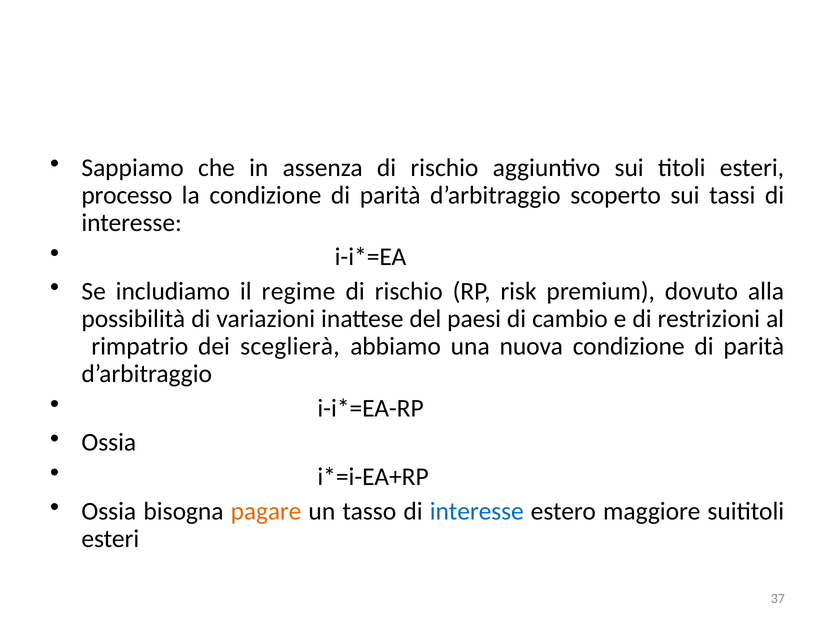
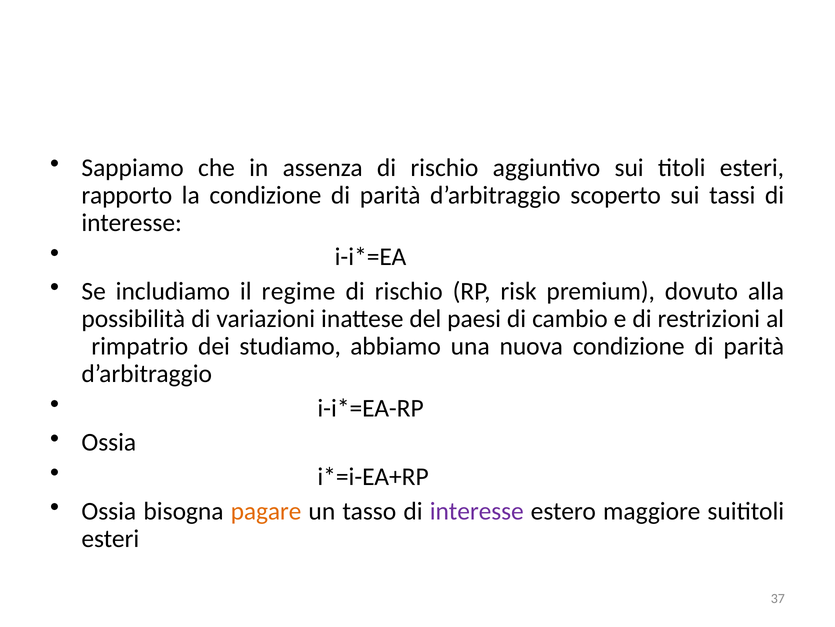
processo: processo -> rapporto
sceglierà: sceglierà -> studiamo
interesse at (477, 510) colour: blue -> purple
